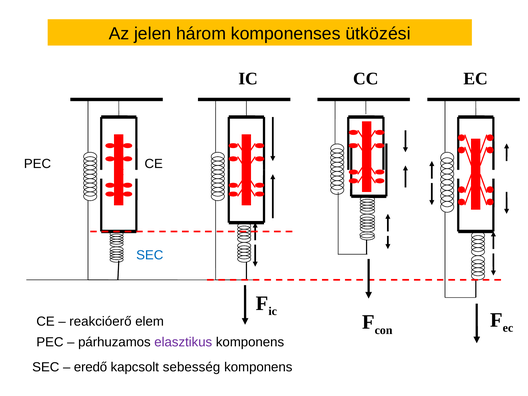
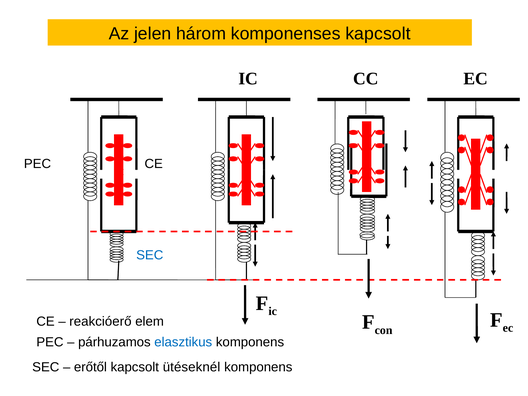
komponenses ütközési: ütközési -> kapcsolt
elasztikus colour: purple -> blue
eredő: eredő -> erőtől
sebesség: sebesség -> ütéseknél
